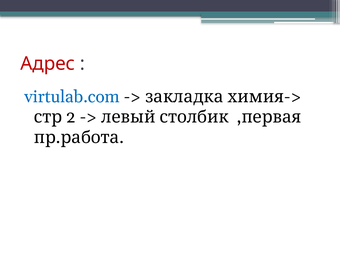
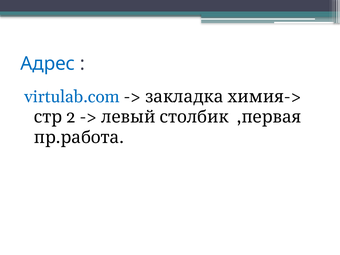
Адрес colour: red -> blue
